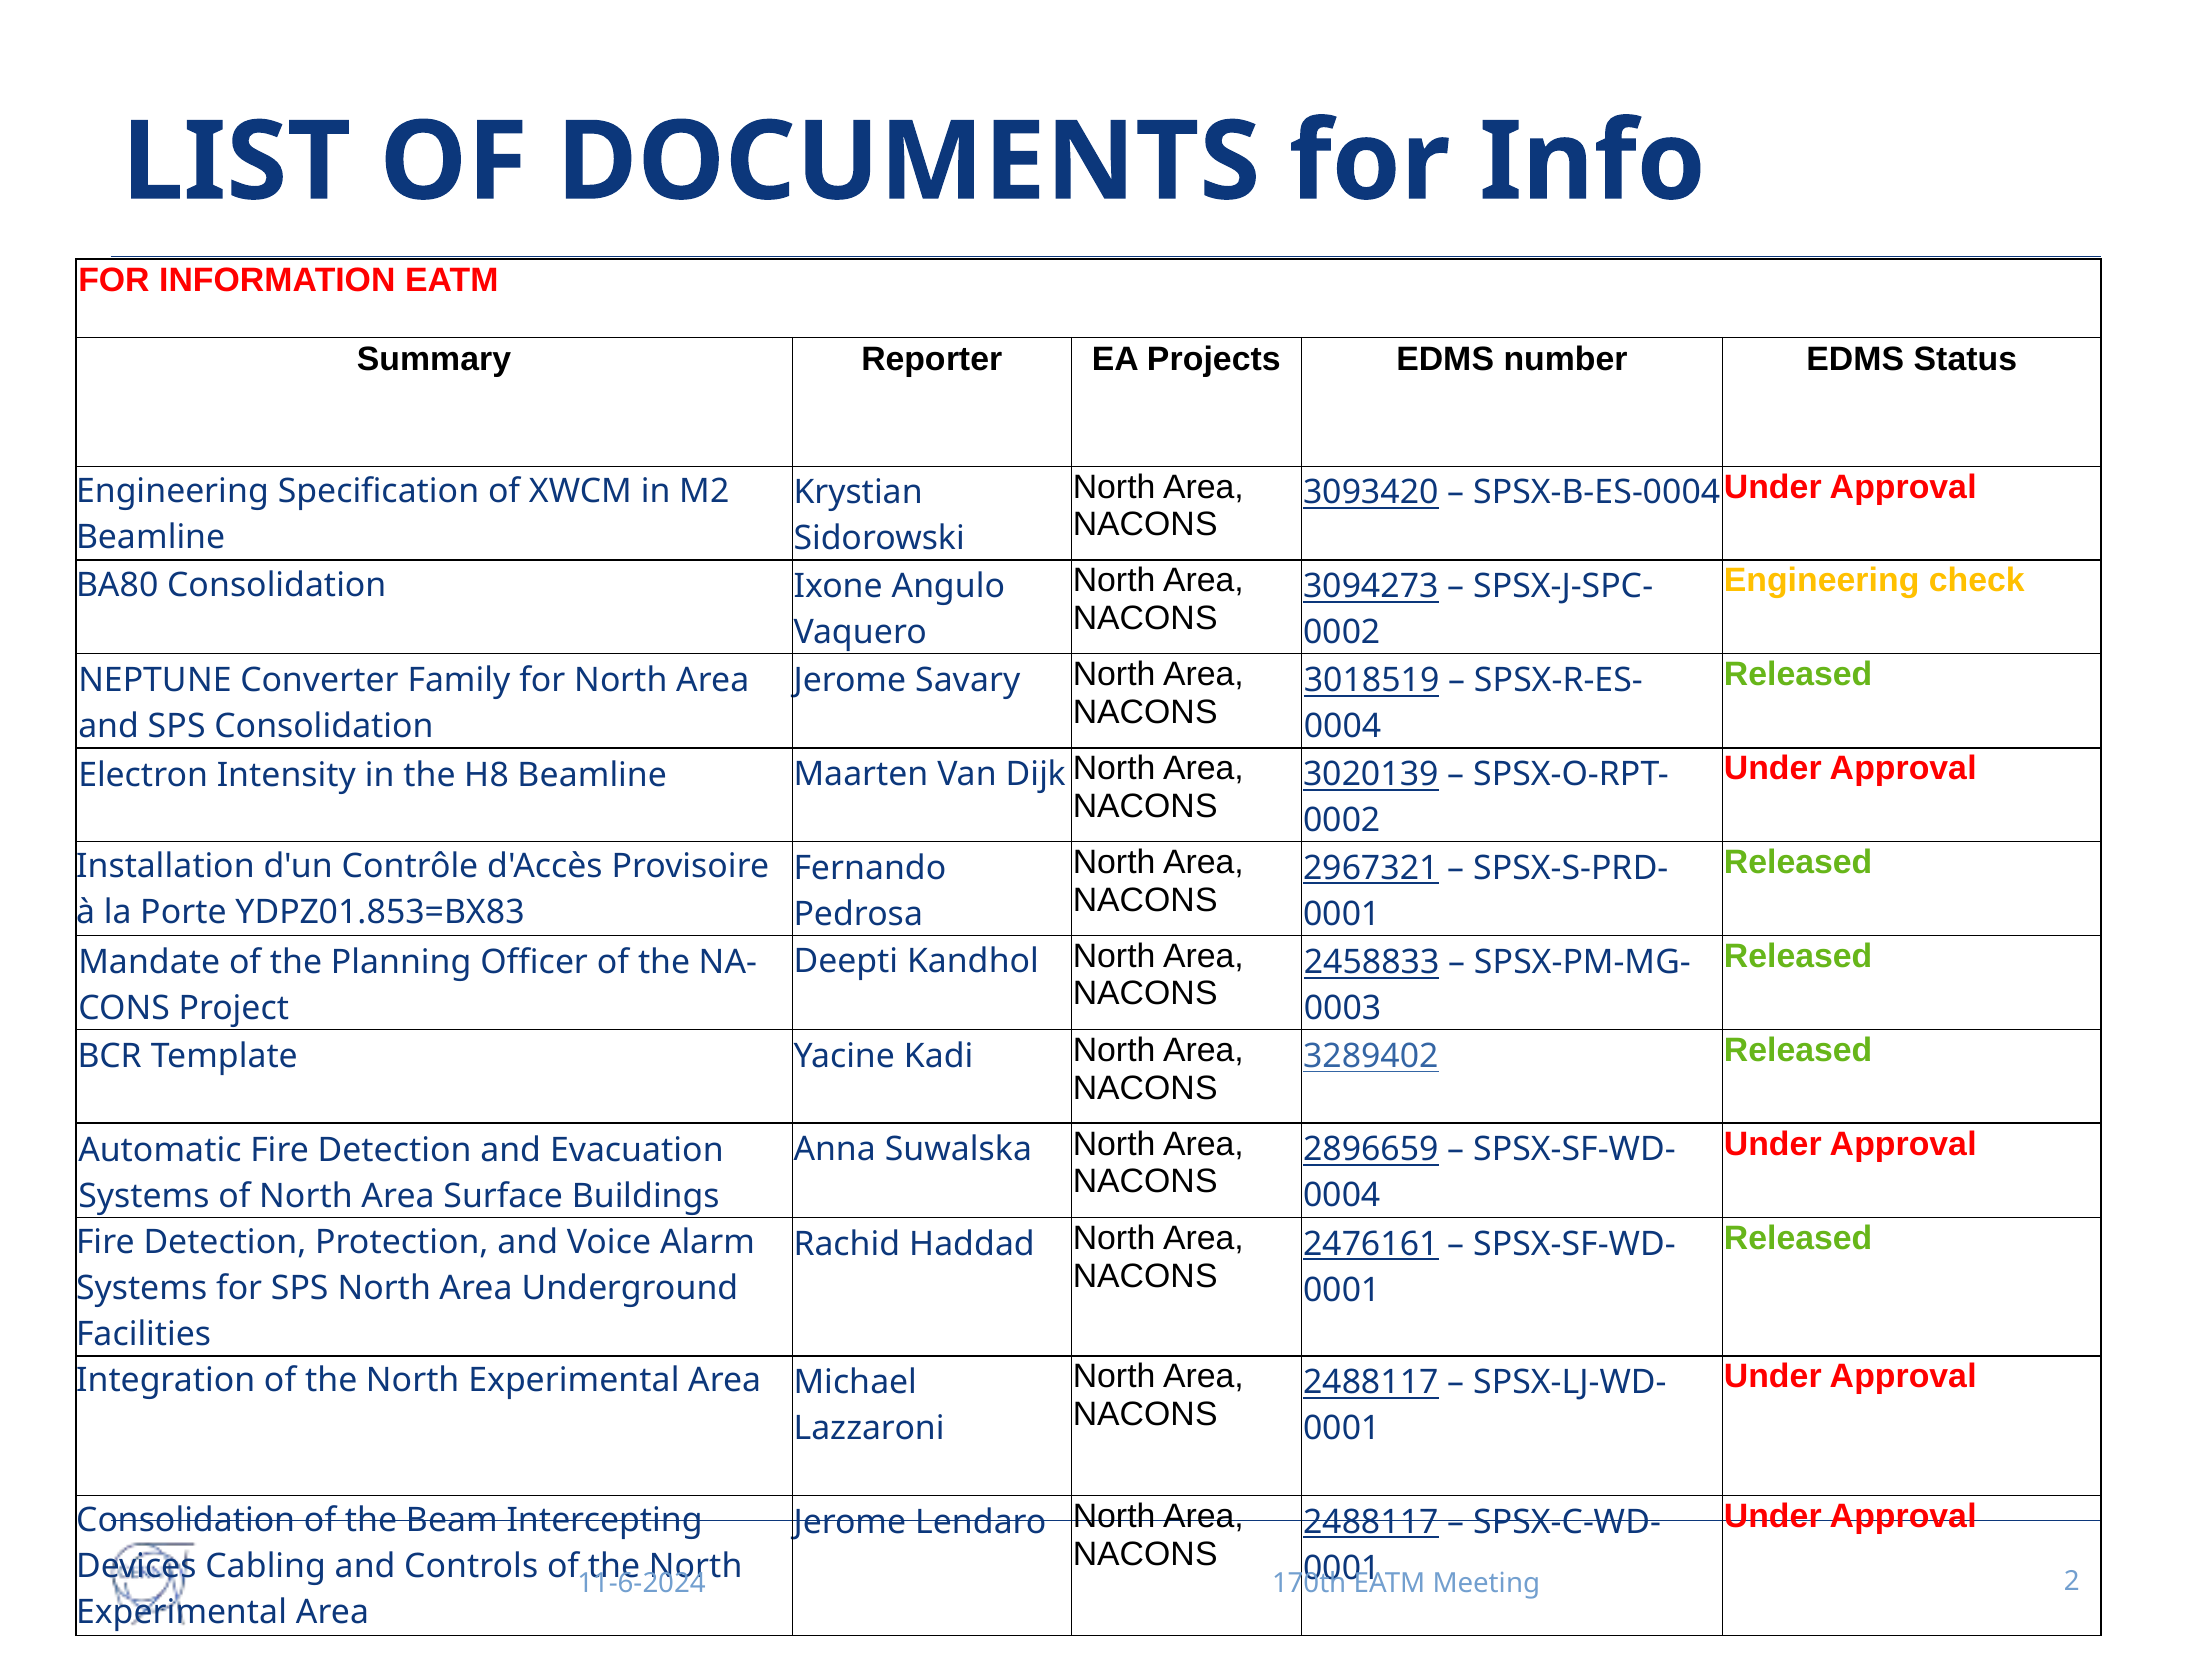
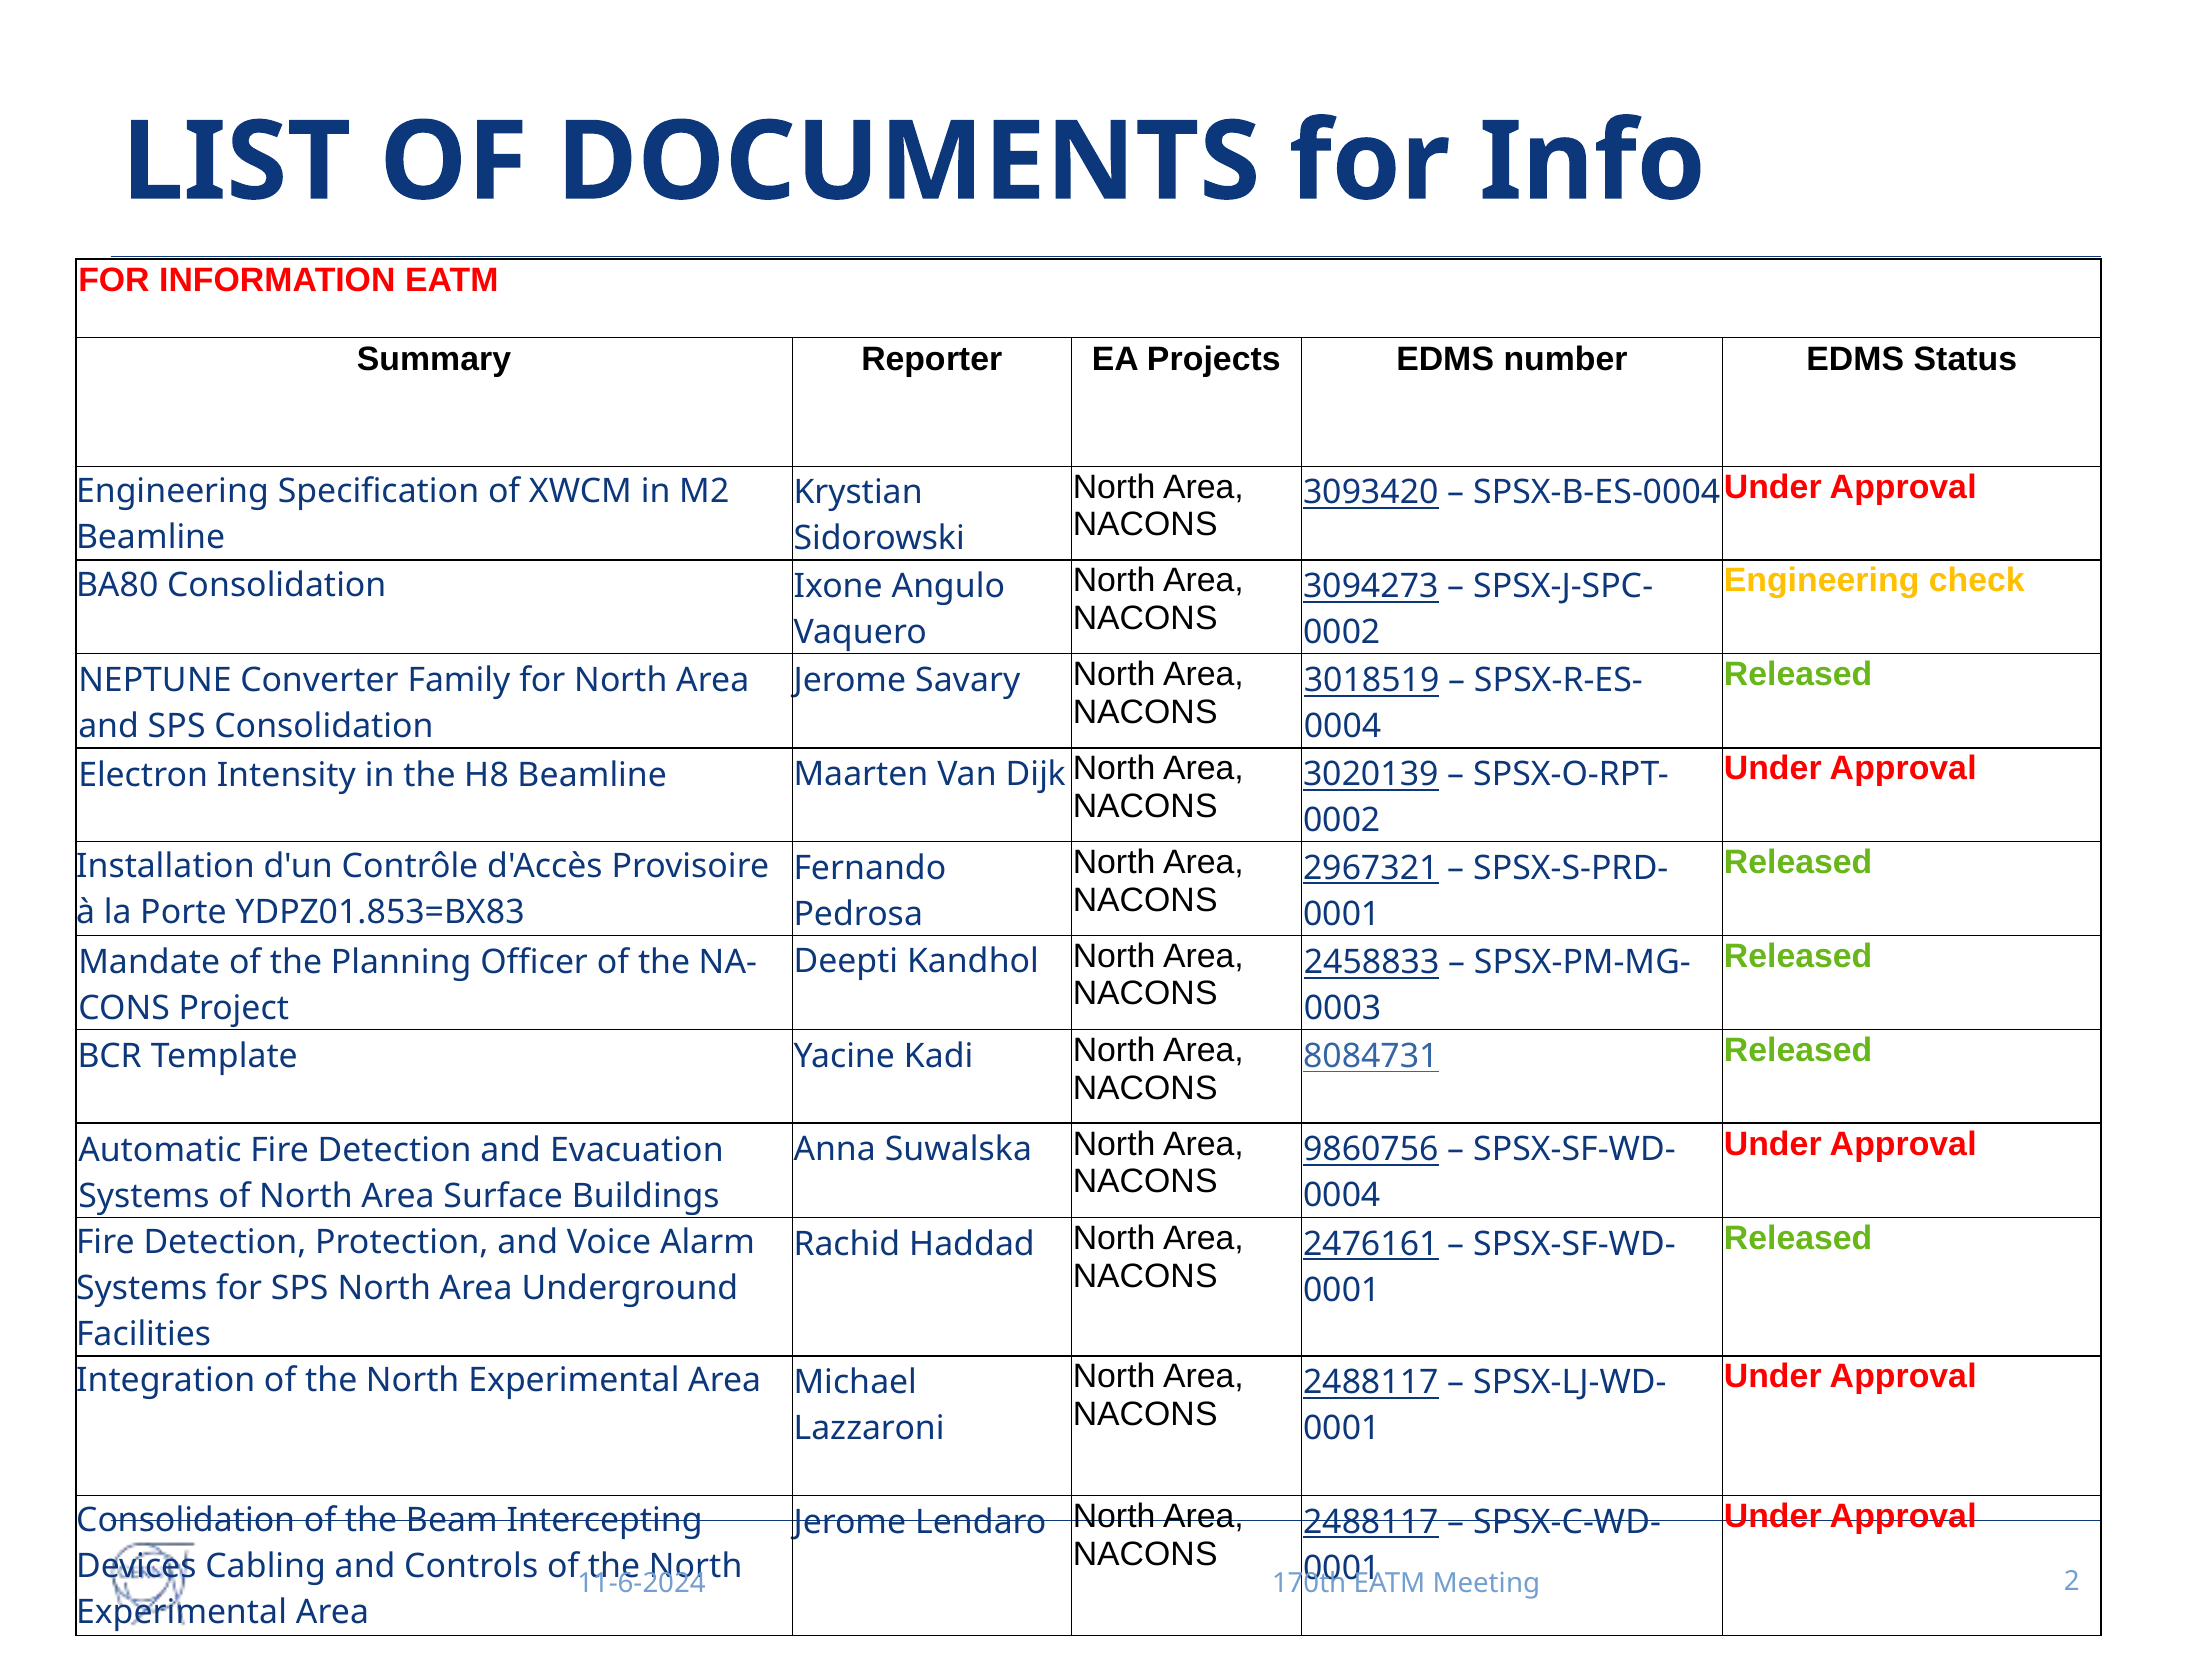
3289402: 3289402 -> 8084731
2896659: 2896659 -> 9860756
